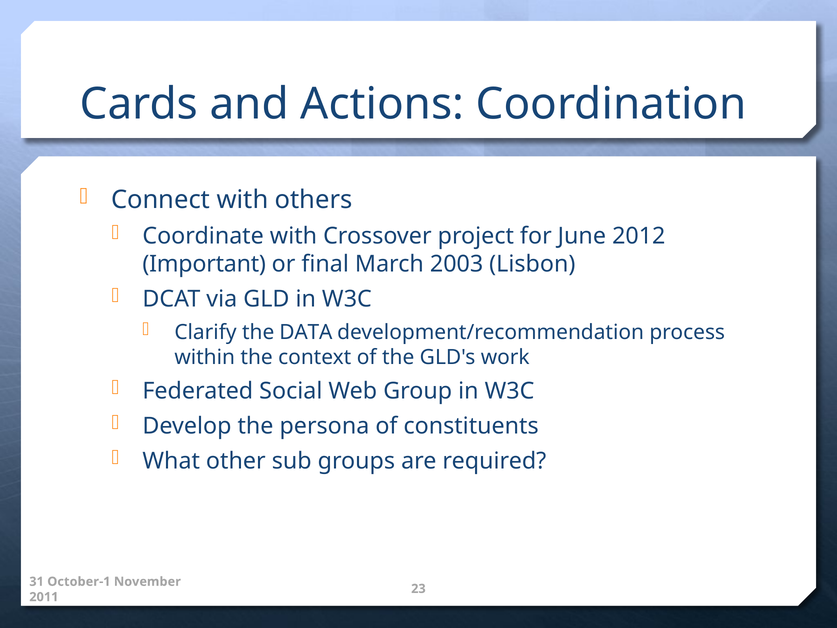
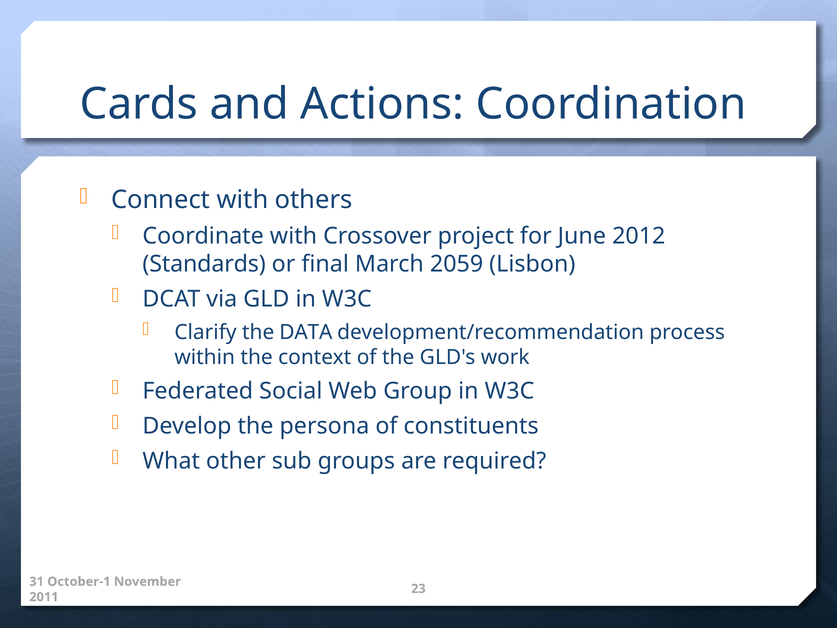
Important: Important -> Standards
2003: 2003 -> 2059
